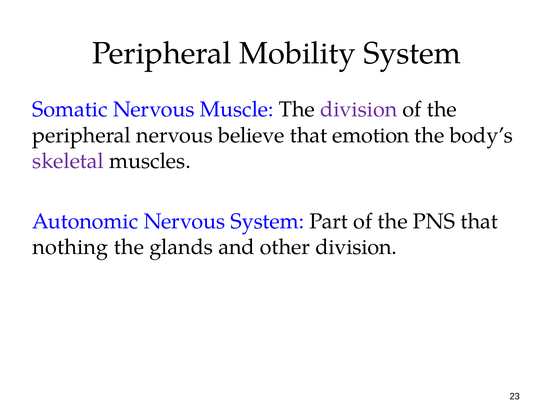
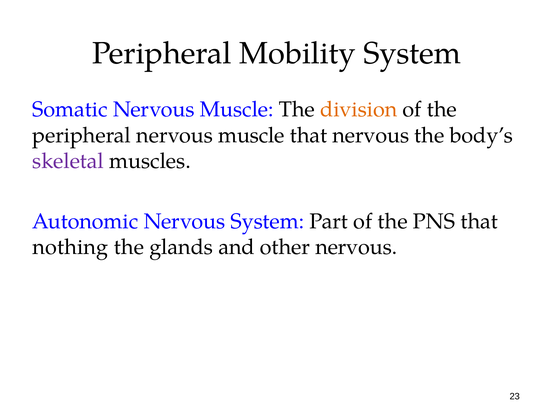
division at (359, 109) colour: purple -> orange
peripheral nervous believe: believe -> muscle
that emotion: emotion -> nervous
other division: division -> nervous
